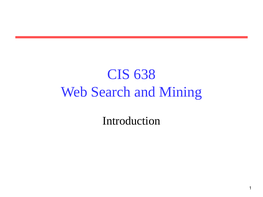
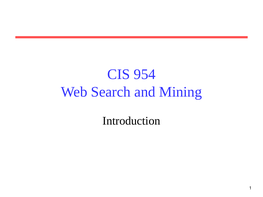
638: 638 -> 954
